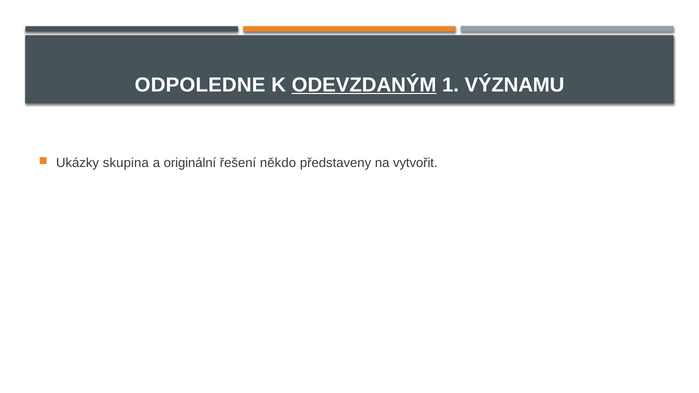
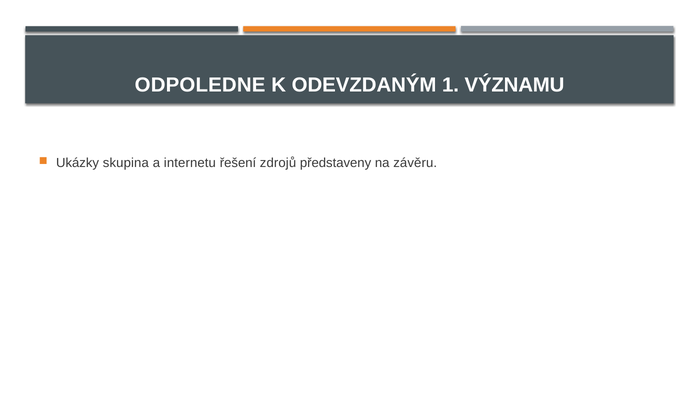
ODEVZDANÝM underline: present -> none
originální: originální -> internetu
někdo: někdo -> zdrojů
vytvořit: vytvořit -> závěru
